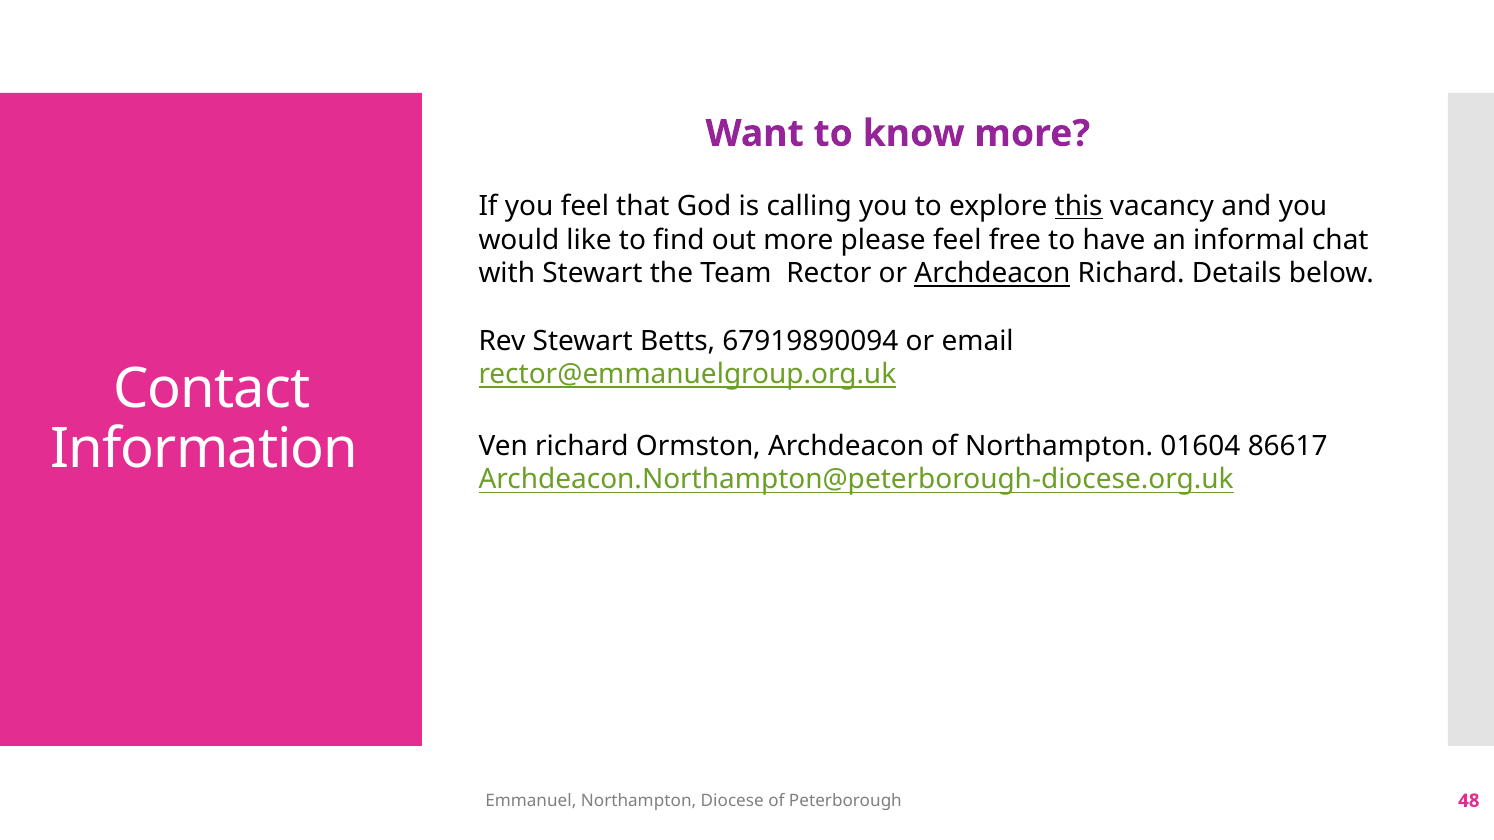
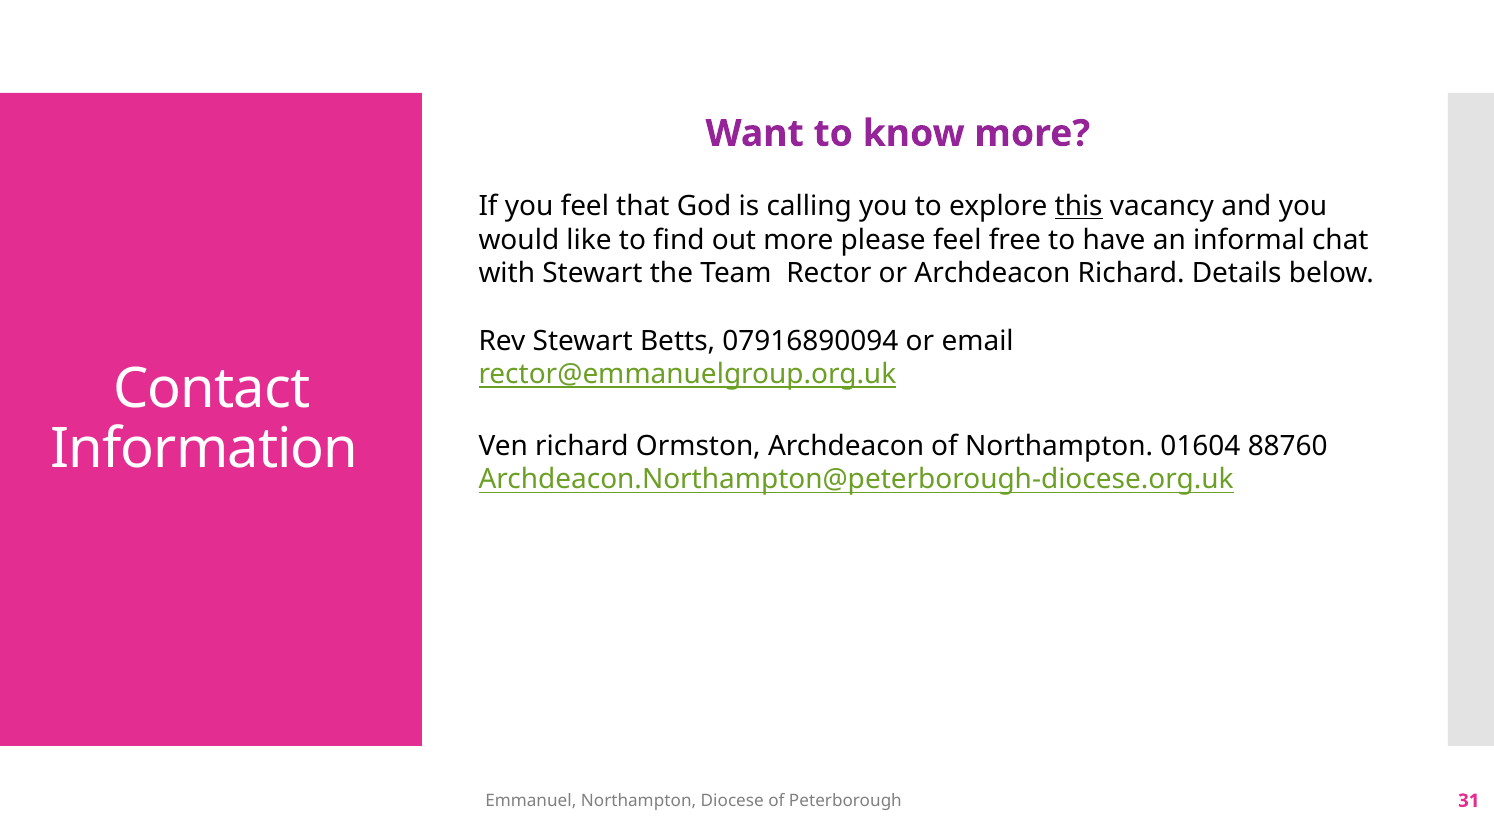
Archdeacon at (992, 274) underline: present -> none
67919890094: 67919890094 -> 07916890094
86617: 86617 -> 88760
48: 48 -> 31
